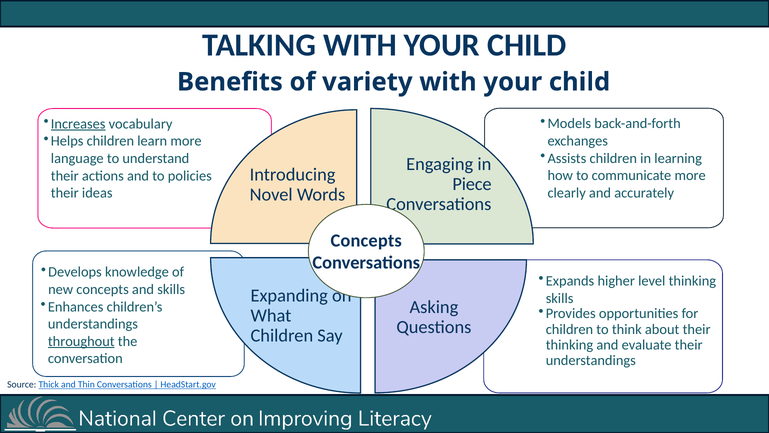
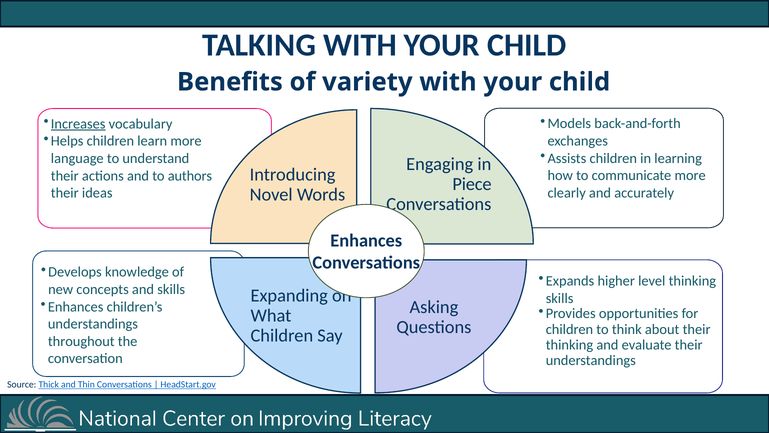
policies: policies -> authors
Concepts at (366, 241): Concepts -> Enhances
throughout underline: present -> none
